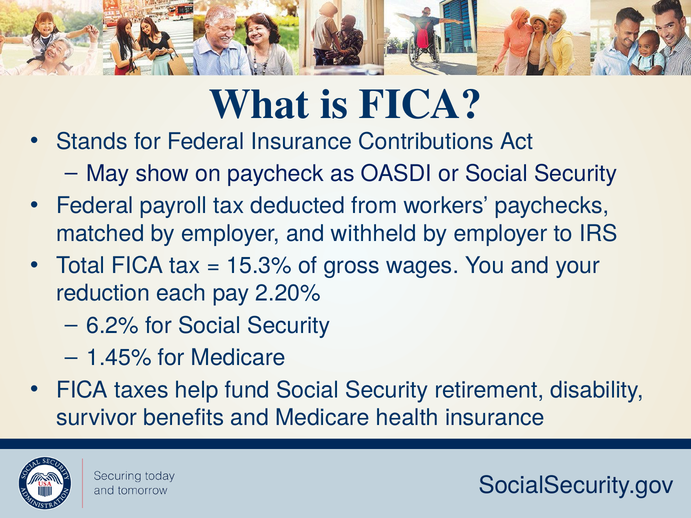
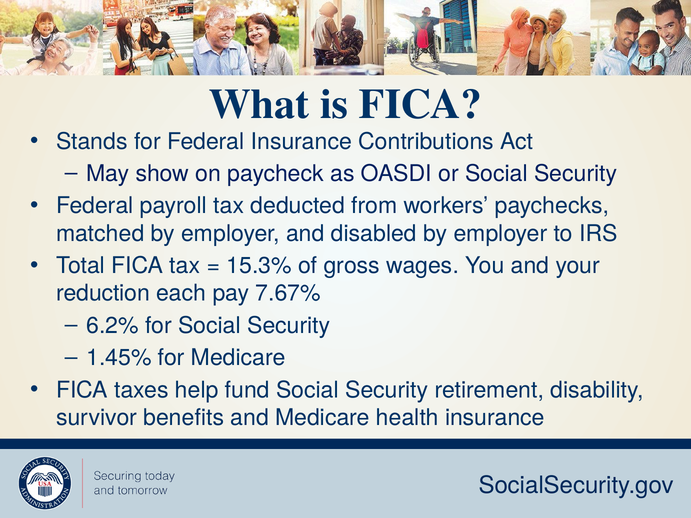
withheld: withheld -> disabled
2.20%: 2.20% -> 7.67%
